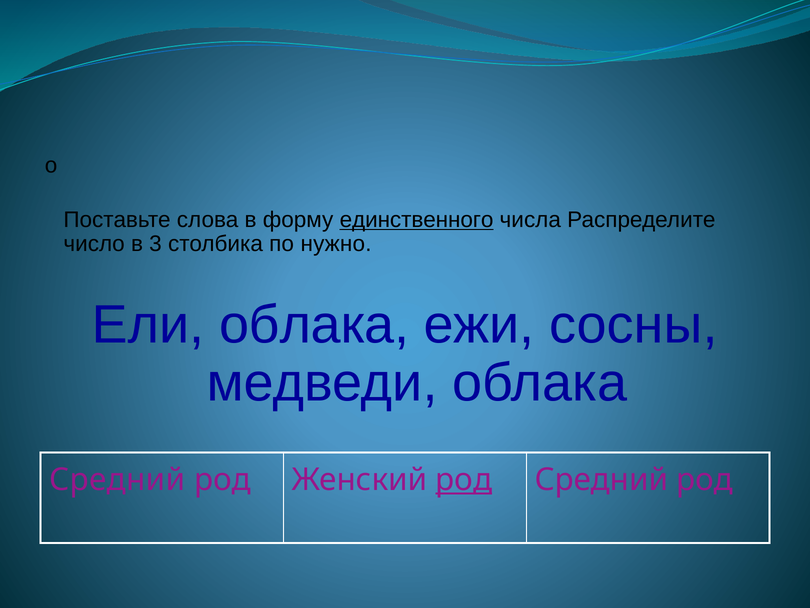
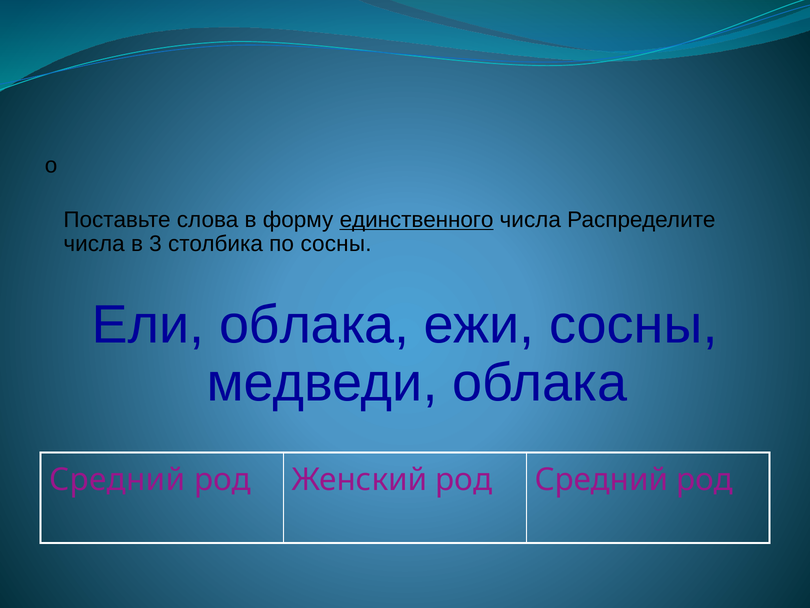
число at (94, 244): число -> числа
по нужно: нужно -> сосны
род at (464, 480) underline: present -> none
